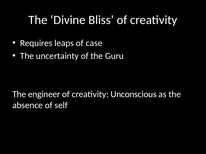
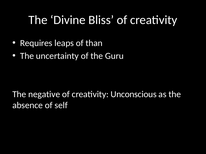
case: case -> than
engineer: engineer -> negative
